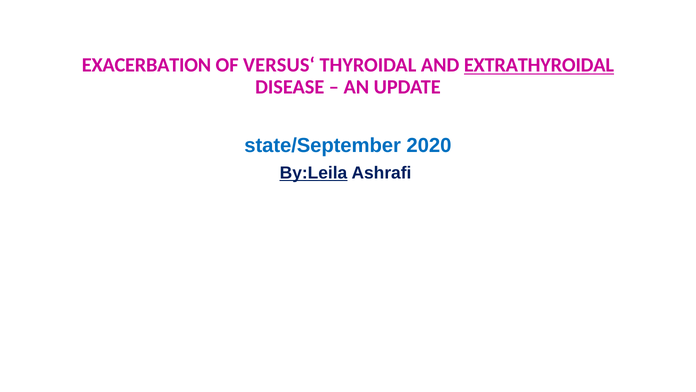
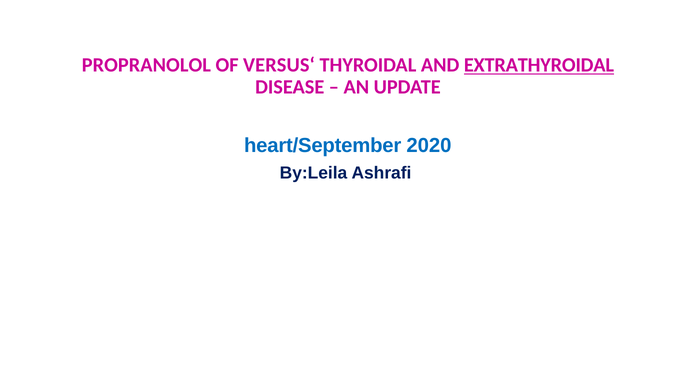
EXACERBATION: EXACERBATION -> PROPRANOLOL
state/September: state/September -> heart/September
By:Leila underline: present -> none
